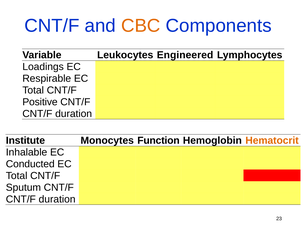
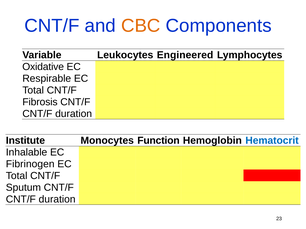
Loadings: Loadings -> Oxidative
Positive: Positive -> Fibrosis
Hematocrit colour: orange -> blue
Conducted: Conducted -> Fibrinogen
